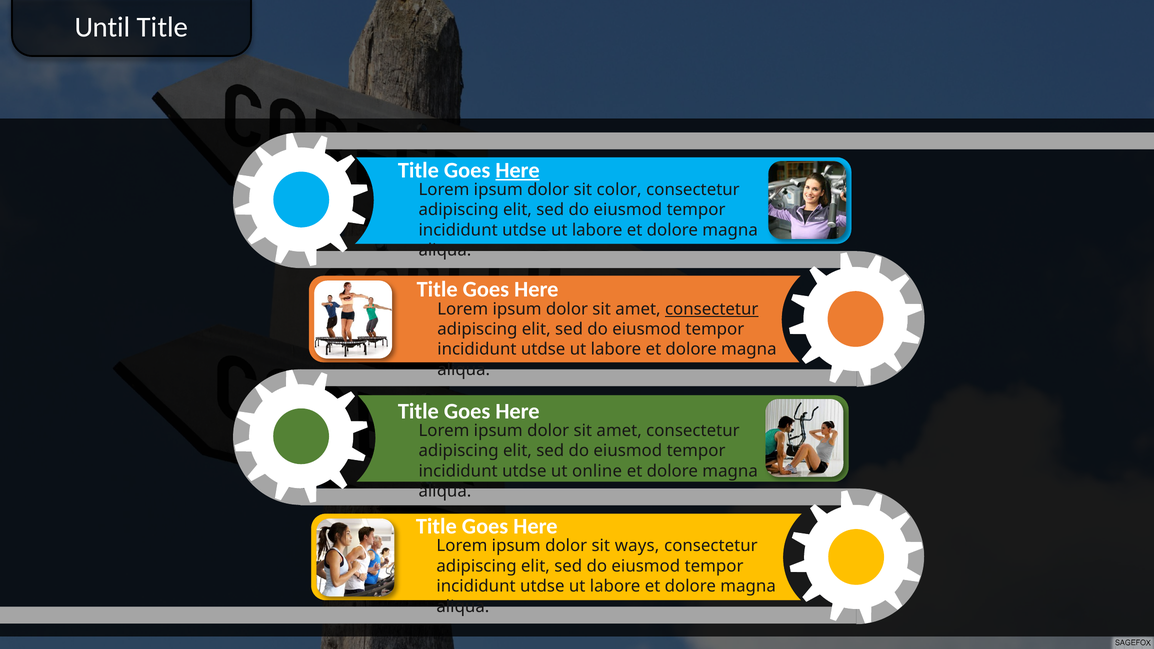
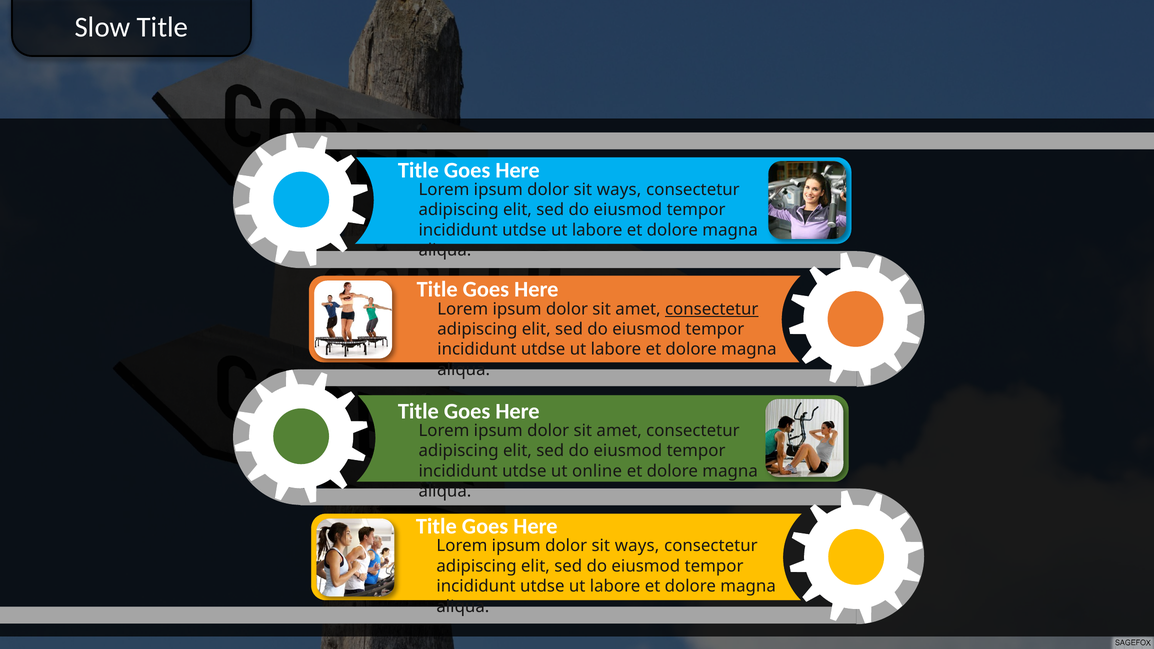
Until: Until -> Slow
Here at (518, 170) underline: present -> none
color at (619, 190): color -> ways
